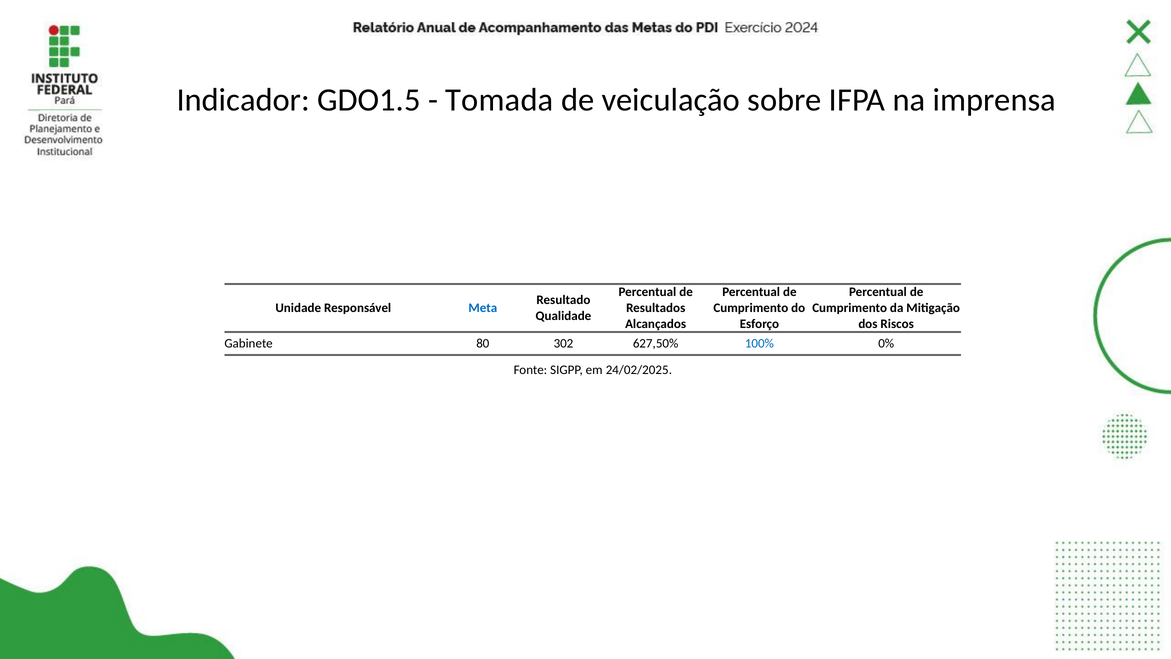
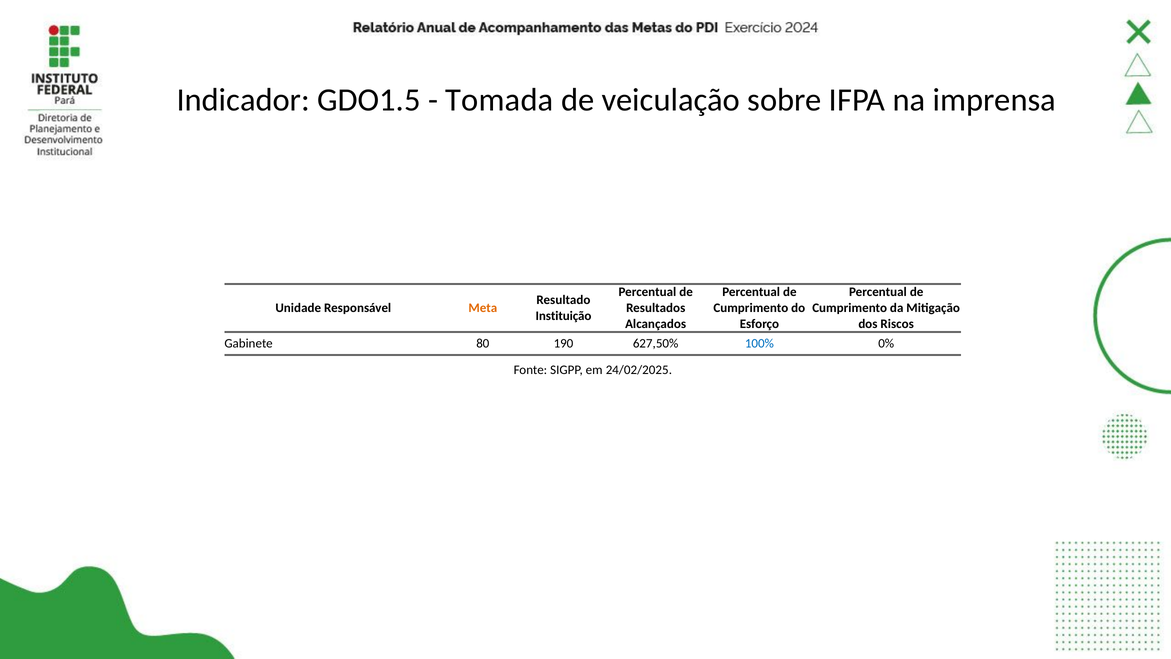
Meta colour: blue -> orange
Qualidade: Qualidade -> Instituição
302: 302 -> 190
